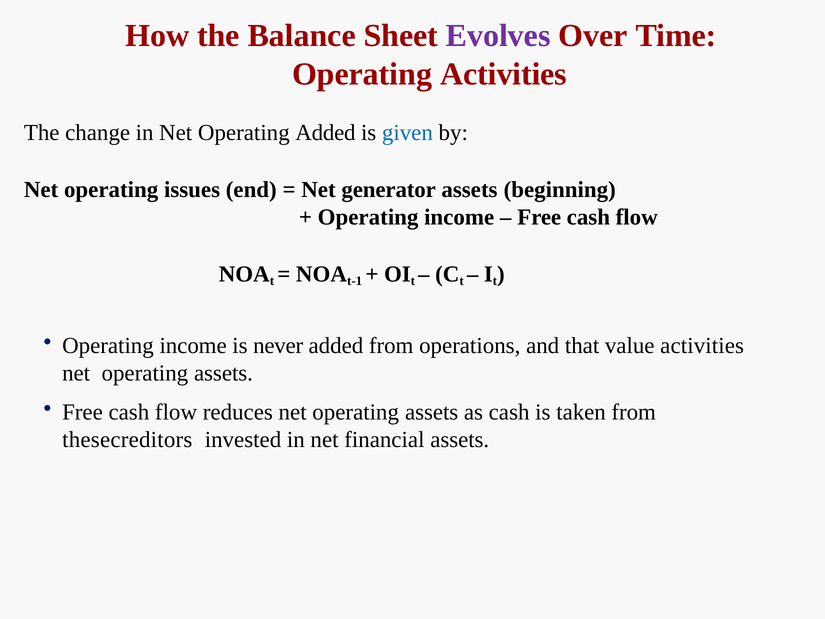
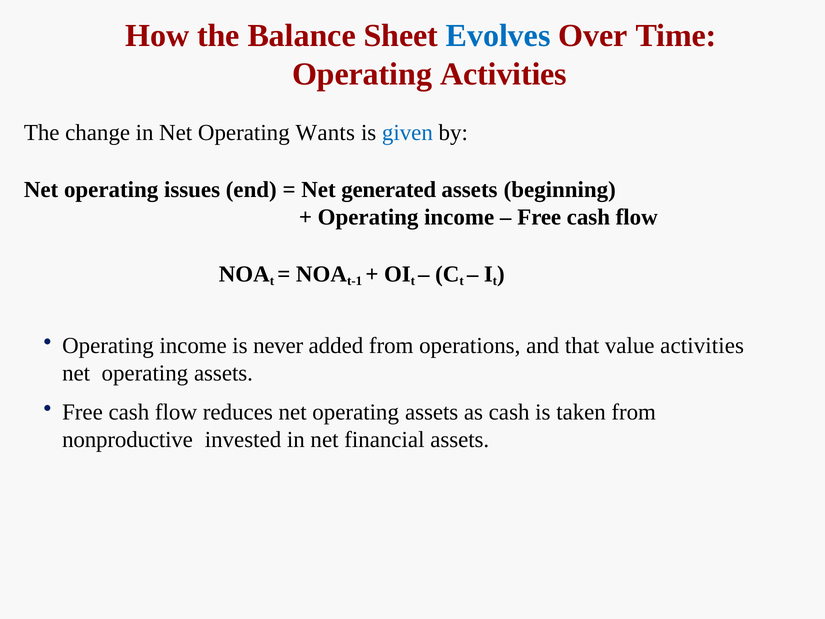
Evolves colour: purple -> blue
Operating Added: Added -> Wants
generator: generator -> generated
thesecreditors: thesecreditors -> nonproductive
